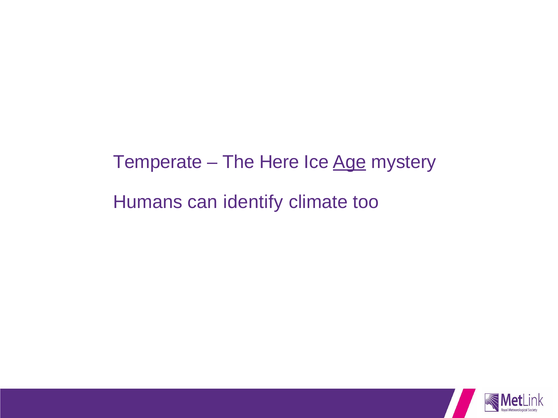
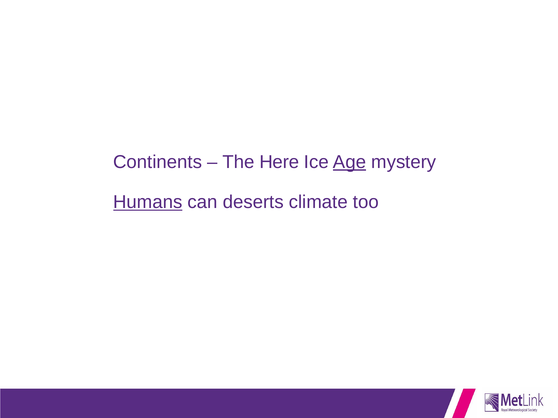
Temperate: Temperate -> Continents
Humans underline: none -> present
identify: identify -> deserts
